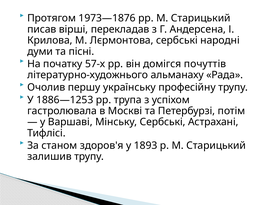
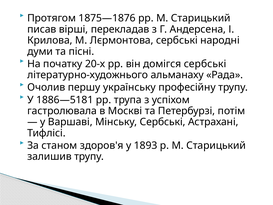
1973—1876: 1973—1876 -> 1875—1876
57-х: 57-х -> 20-х
домігся почуттів: почуттів -> сербські
1886—1253: 1886—1253 -> 1886—5181
